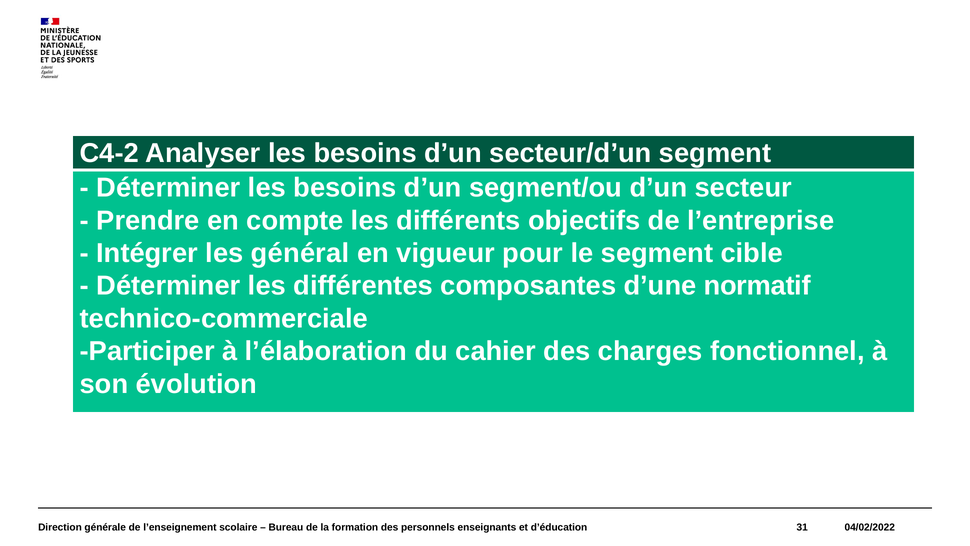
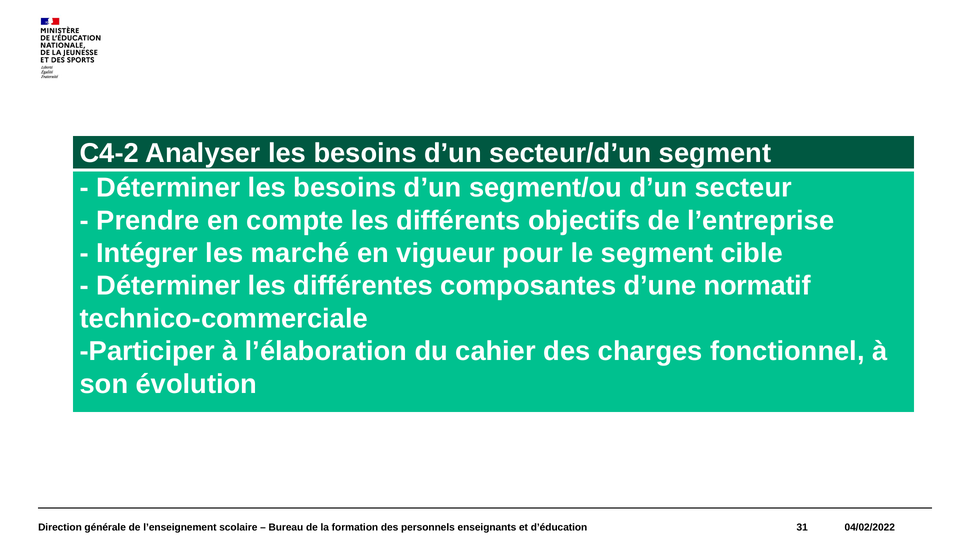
général: général -> marché
